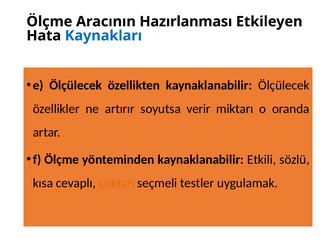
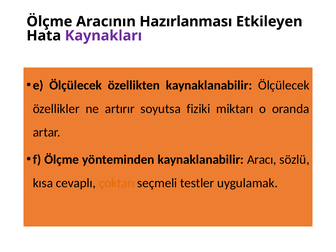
Kaynakları colour: blue -> purple
verir: verir -> fiziki
Etkili: Etkili -> Aracı
